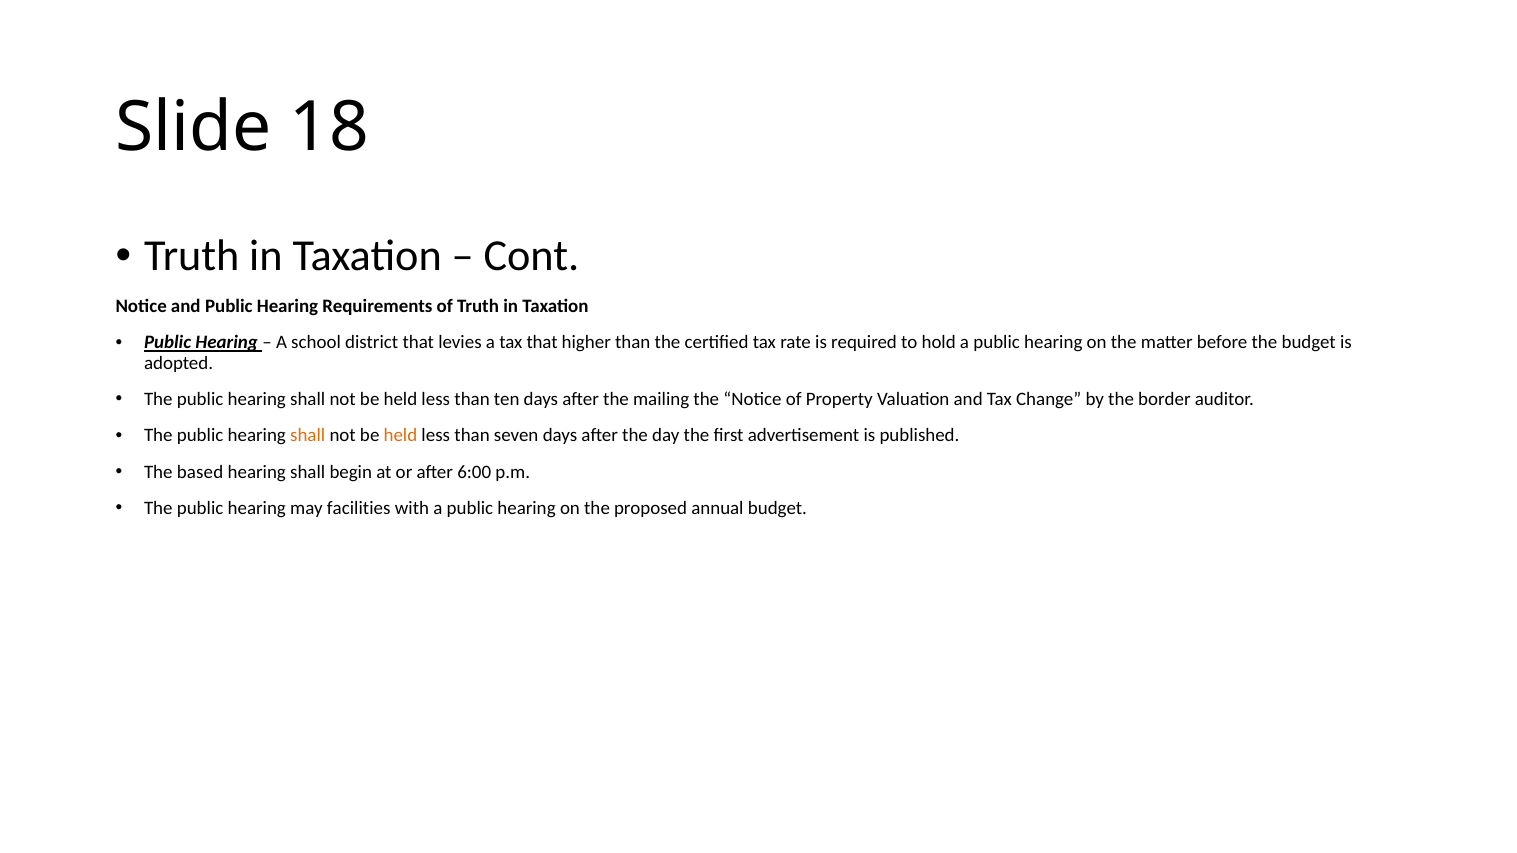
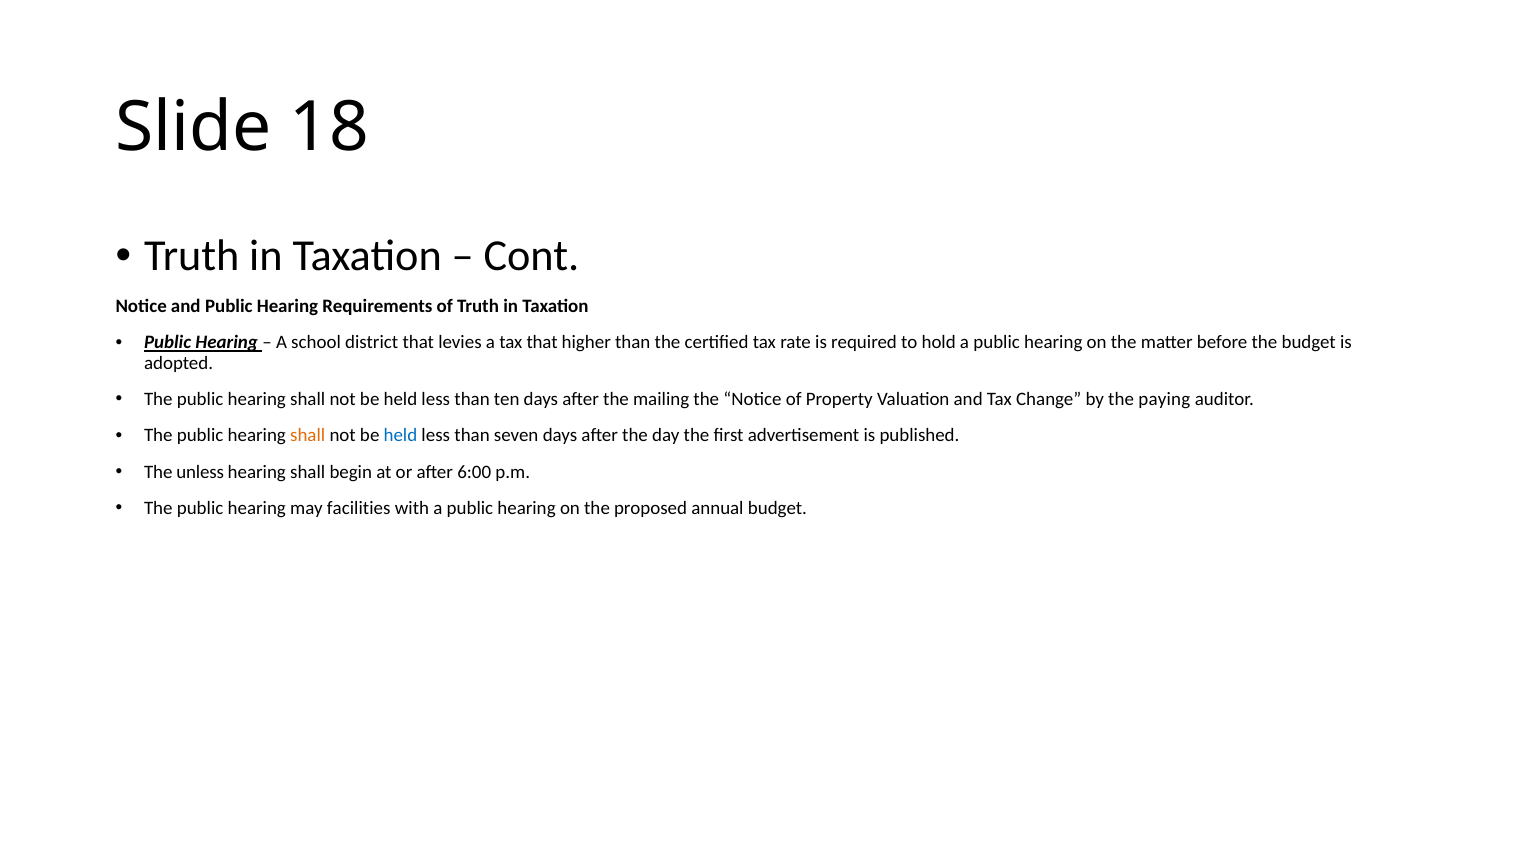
border: border -> paying
held at (400, 436) colour: orange -> blue
based: based -> unless
